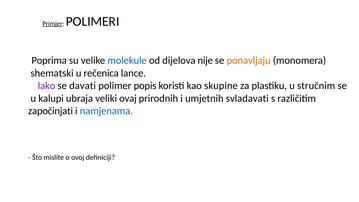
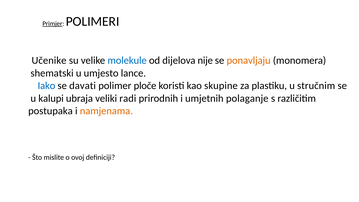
Poprima: Poprima -> Učenike
rečenica: rečenica -> umjesto
Iako colour: purple -> blue
popis: popis -> ploče
ovaj: ovaj -> radi
svladavati: svladavati -> polaganje
započinjati: započinjati -> postupaka
namjenama colour: blue -> orange
